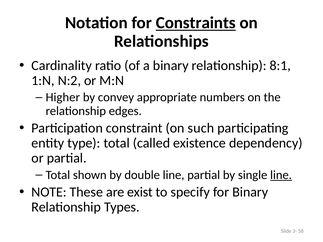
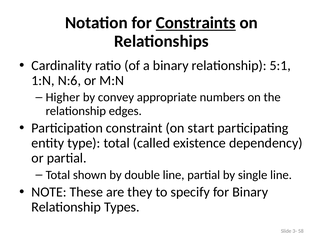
8:1: 8:1 -> 5:1
N:2: N:2 -> N:6
such: such -> start
line at (281, 175) underline: present -> none
exist: exist -> they
